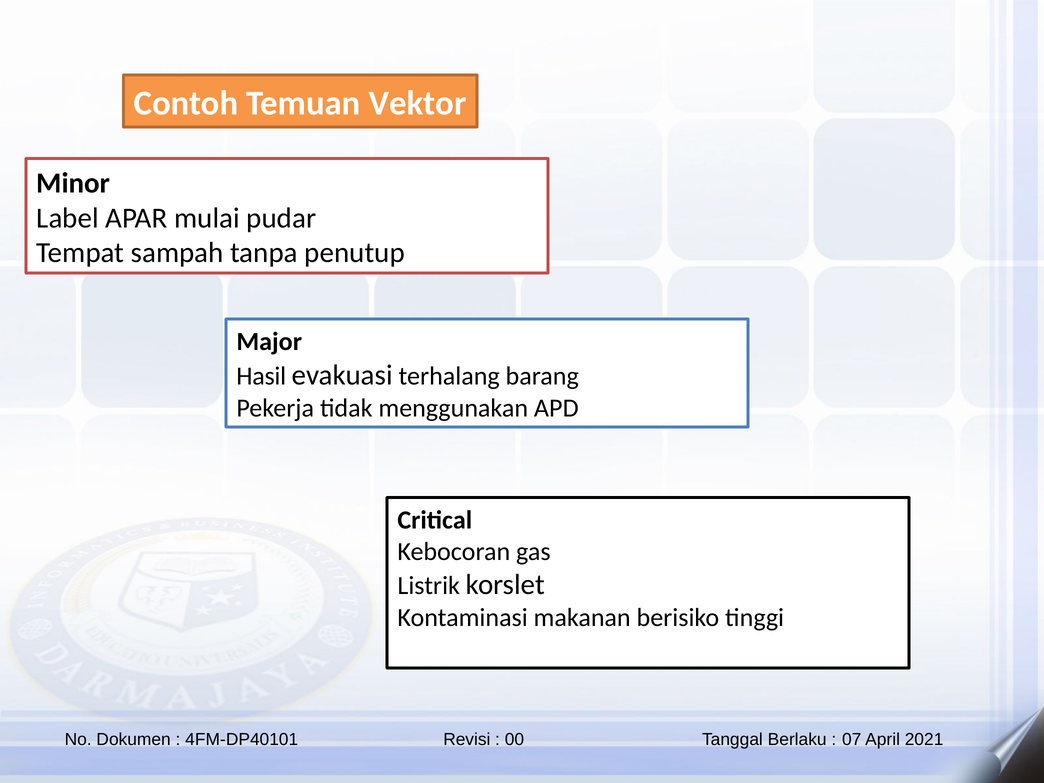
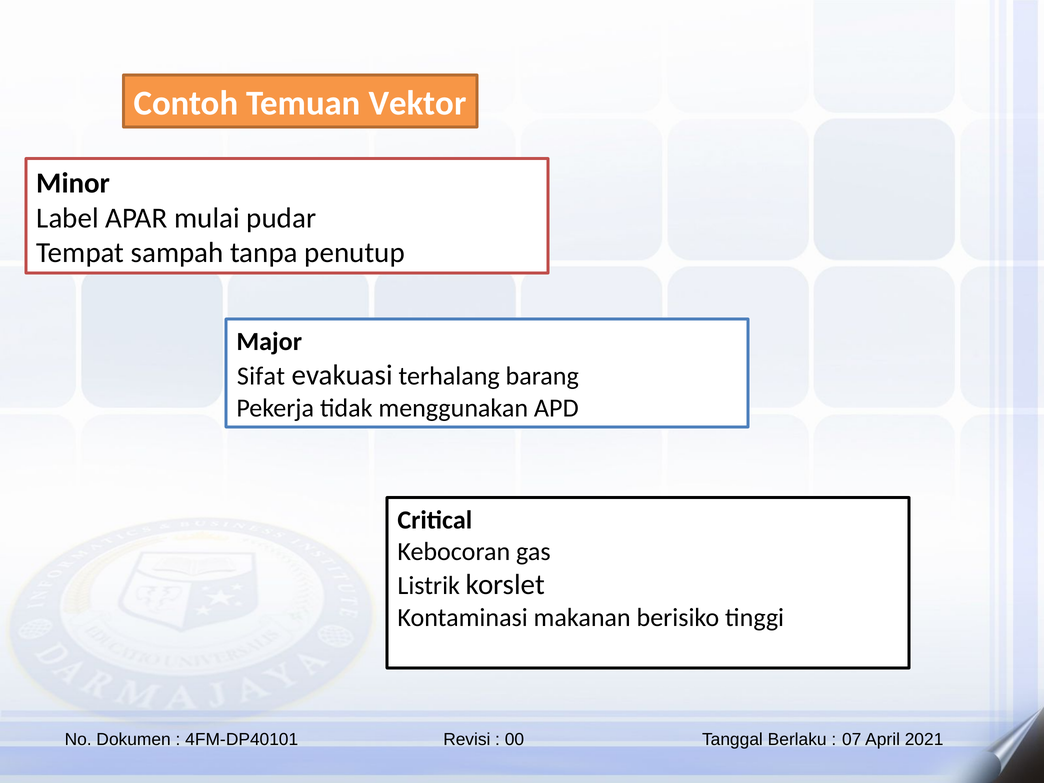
Hasil: Hasil -> Sifat
